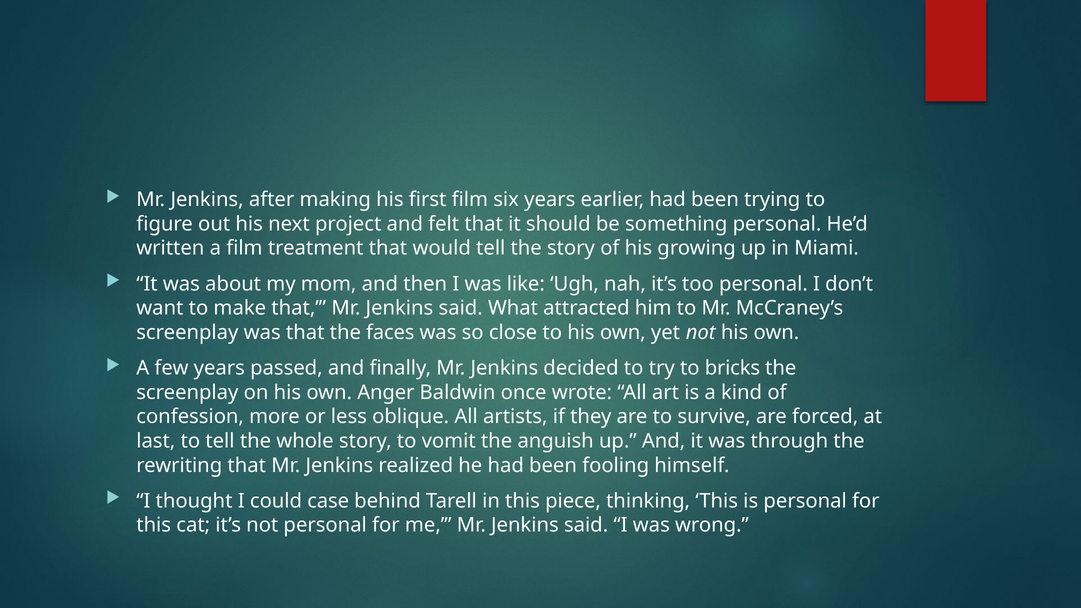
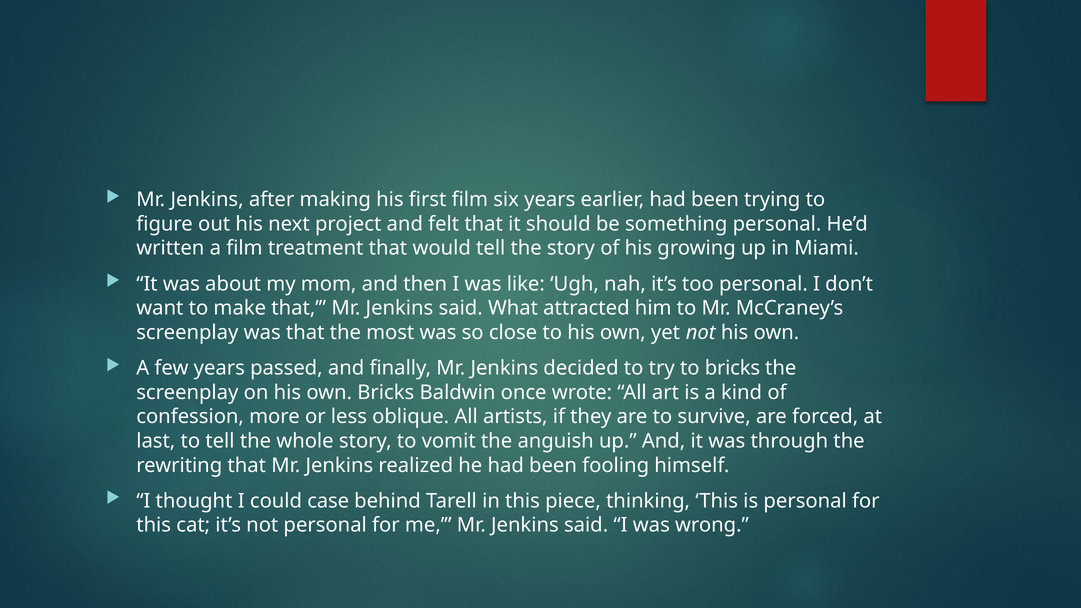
faces: faces -> most
own Anger: Anger -> Bricks
